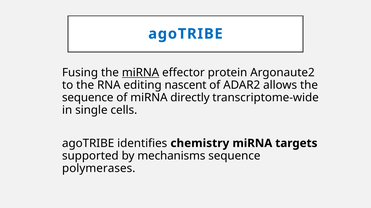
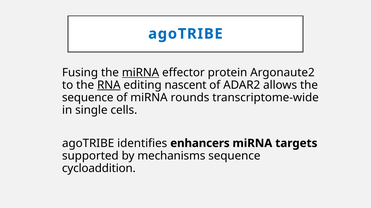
RNA underline: none -> present
directly: directly -> rounds
chemistry: chemistry -> enhancers
polymerases: polymerases -> cycloaddition
